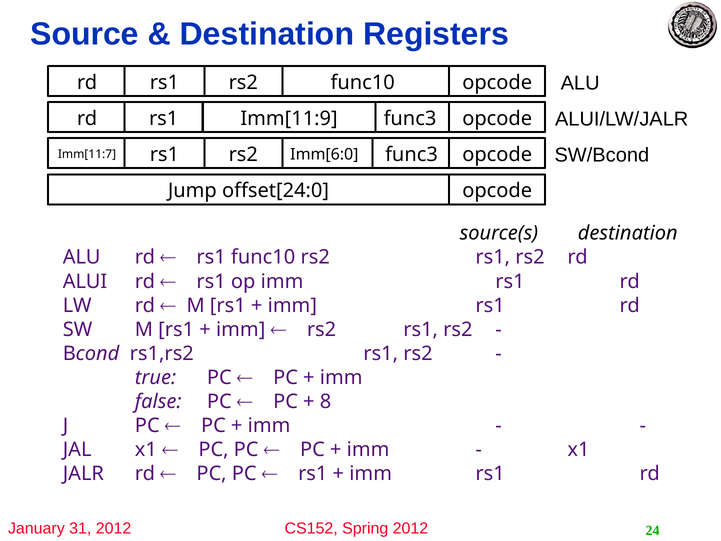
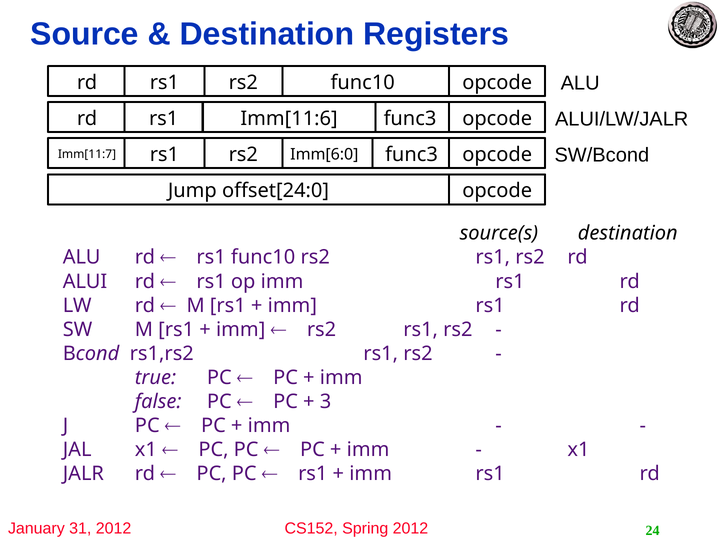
Imm[11:9: Imm[11:9 -> Imm[11:6
8: 8 -> 3
